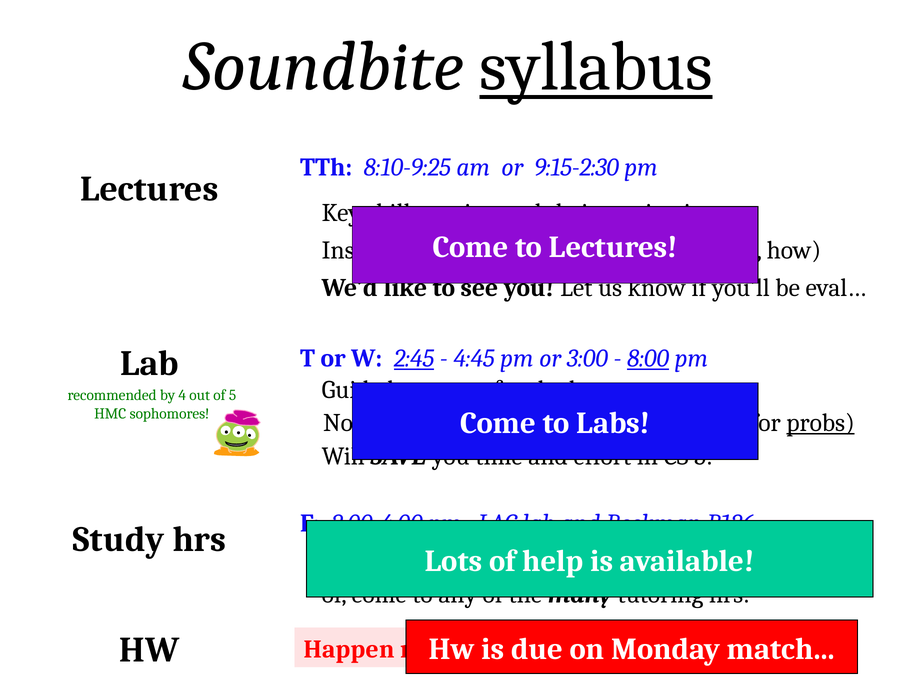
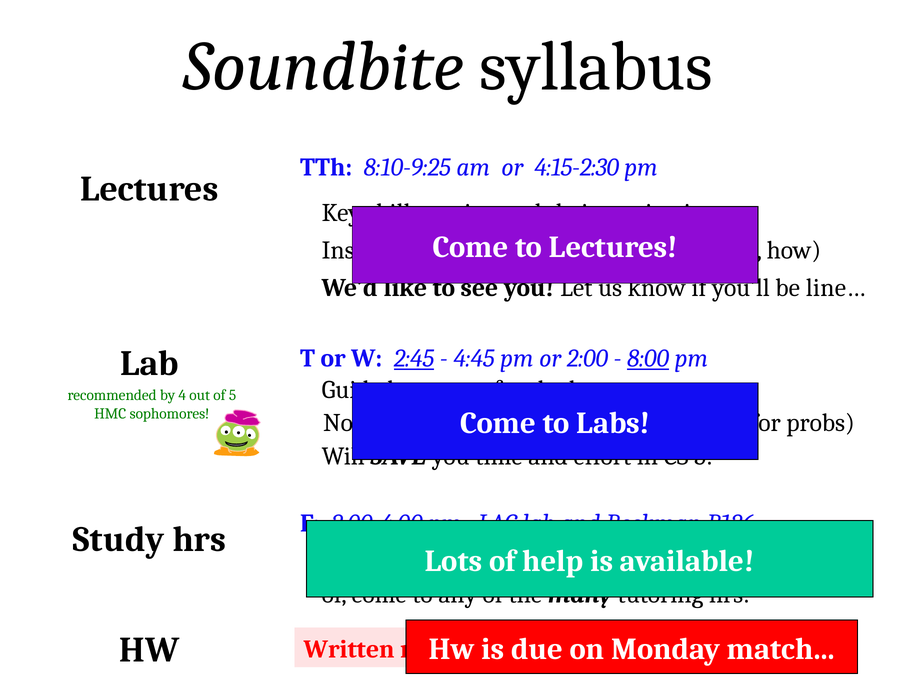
syllabus underline: present -> none
9:15-2:30: 9:15-2:30 -> 4:15-2:30
eval…: eval… -> line…
3:00: 3:00 -> 2:00
probs underline: present -> none
Happen: Happen -> Written
